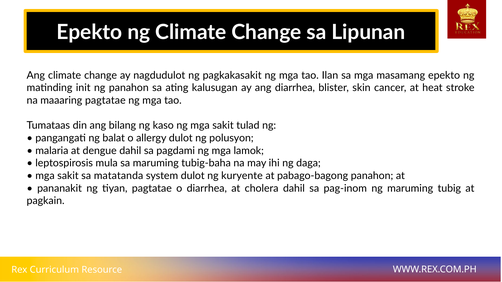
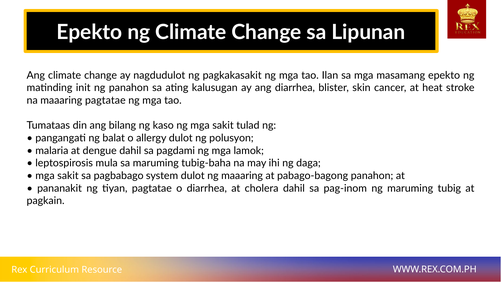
matatanda: matatanda -> pagbabago
ng kuryente: kuryente -> maaaring
